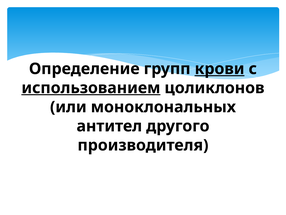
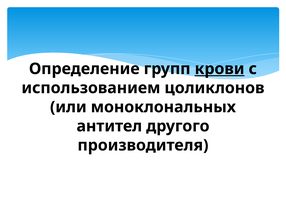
использованием underline: present -> none
